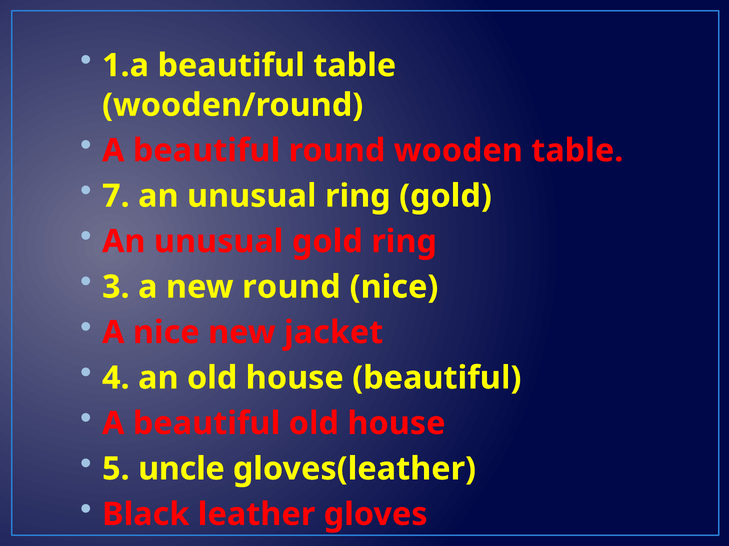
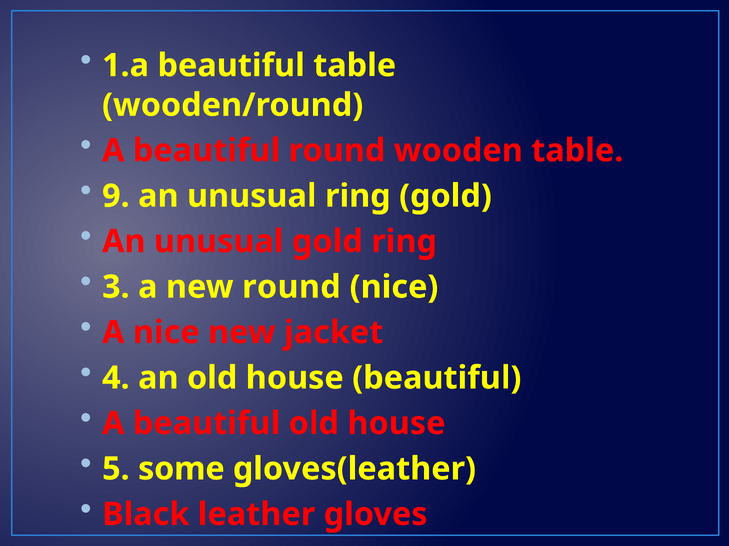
7: 7 -> 9
uncle: uncle -> some
